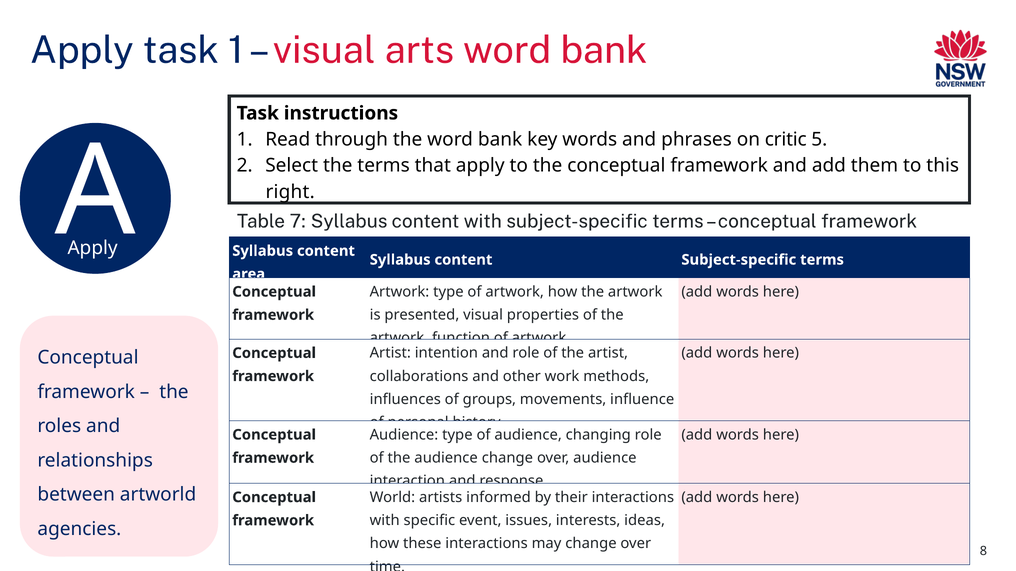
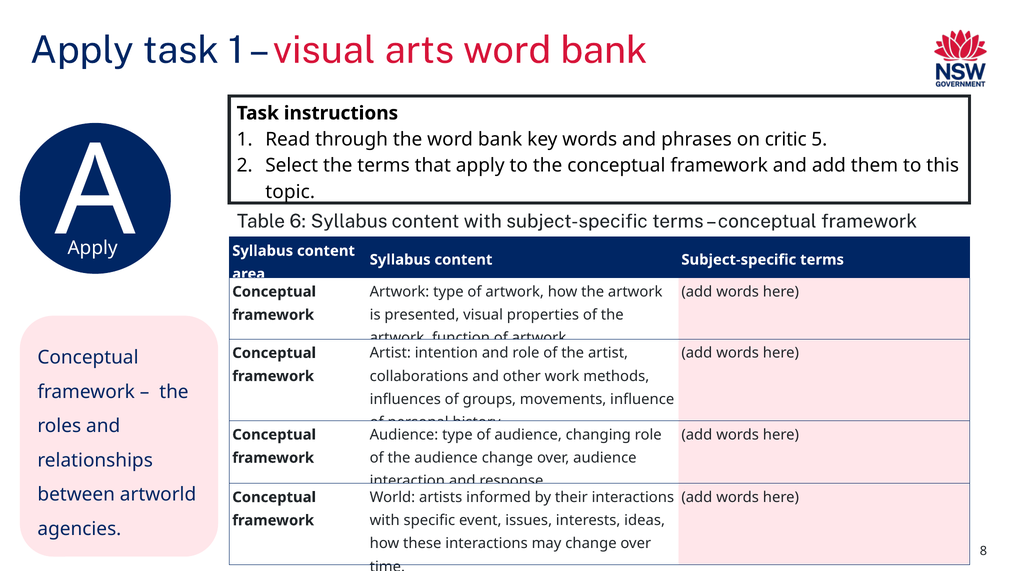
right: right -> topic
7: 7 -> 6
